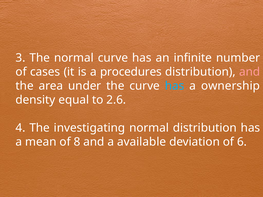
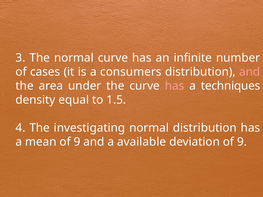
procedures: procedures -> consumers
has at (175, 86) colour: light blue -> pink
ownership: ownership -> techniques
2.6: 2.6 -> 1.5
mean of 8: 8 -> 9
deviation of 6: 6 -> 9
